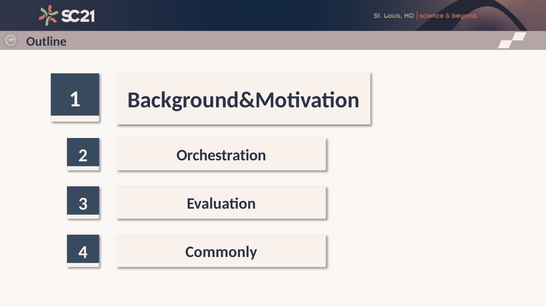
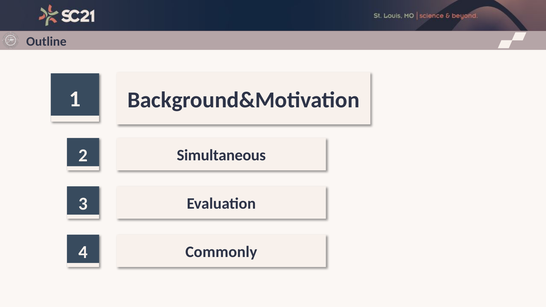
Orchestration: Orchestration -> Simultaneous
